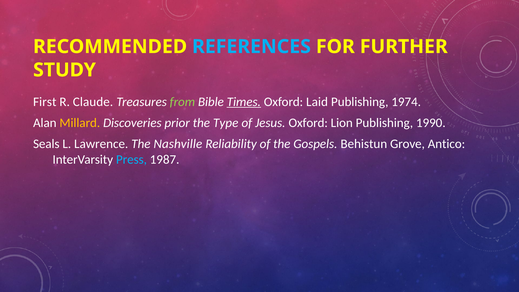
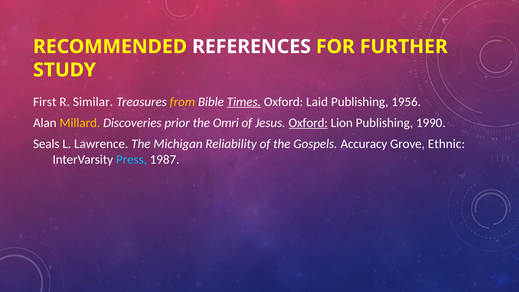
REFERENCES colour: light blue -> white
Claude: Claude -> Similar
from colour: light green -> yellow
1974: 1974 -> 1956
Type: Type -> Omri
Oxford at (308, 123) underline: none -> present
Nashville: Nashville -> Michigan
Behistun: Behistun -> Accuracy
Antico: Antico -> Ethnic
